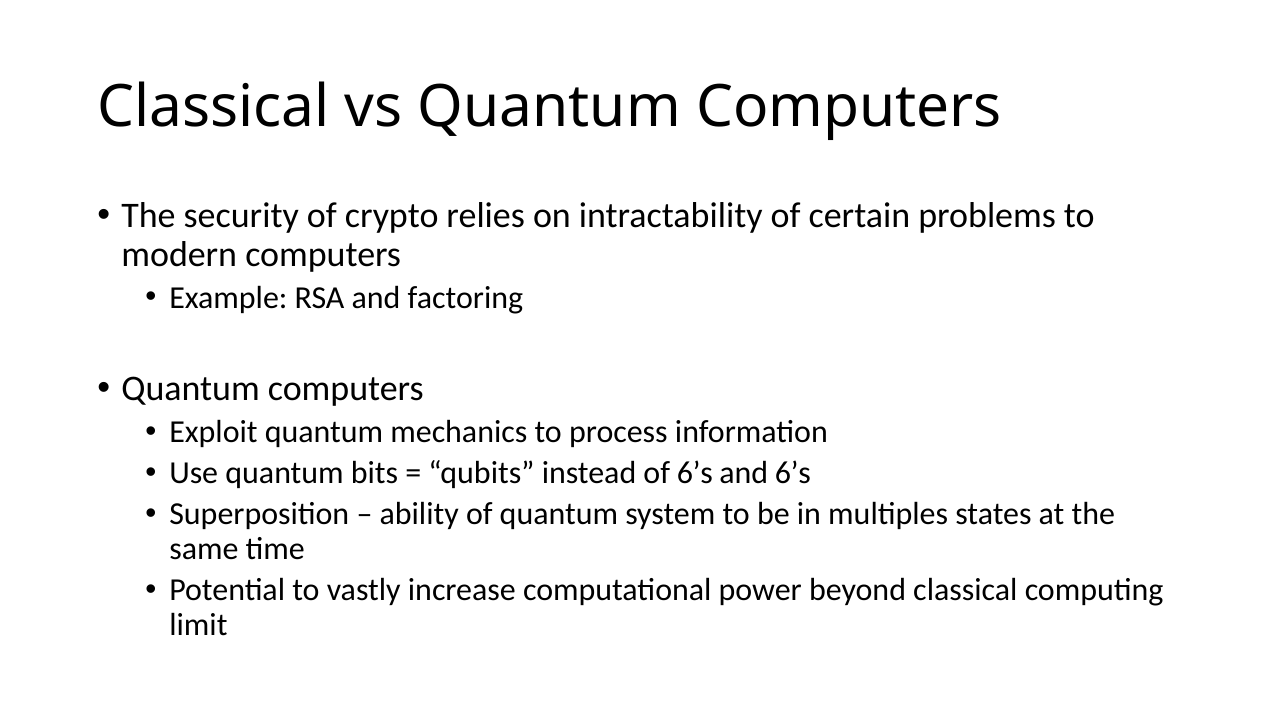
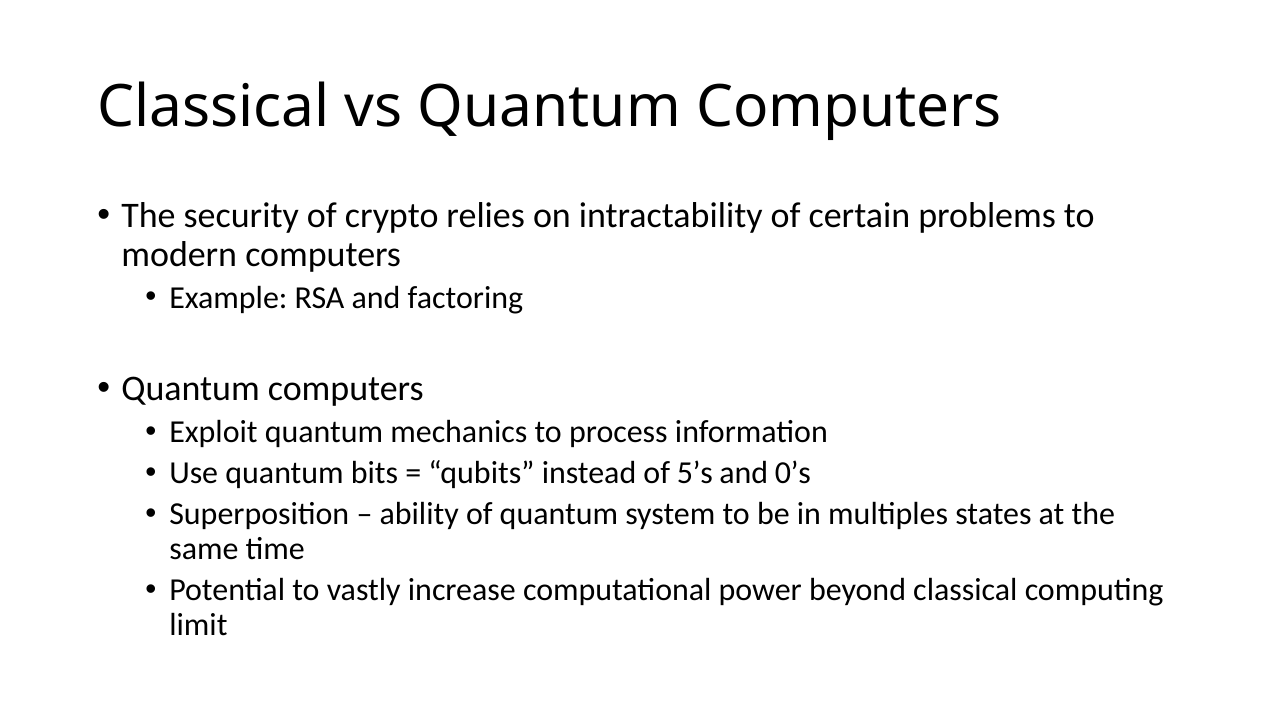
of 6’s: 6’s -> 5’s
and 6’s: 6’s -> 0’s
